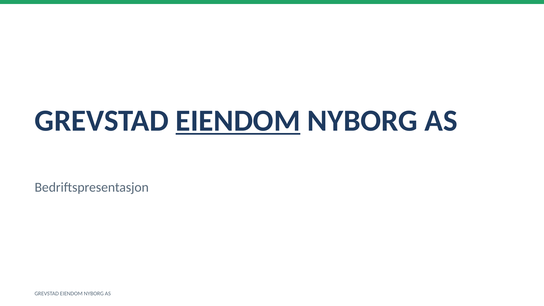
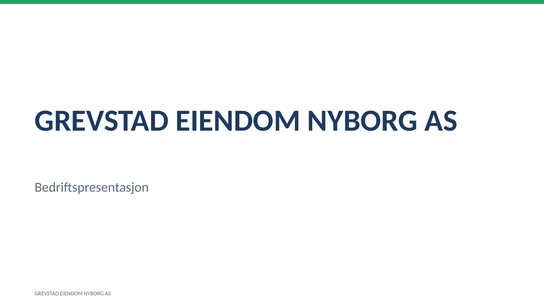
EIENDOM at (238, 121) underline: present -> none
